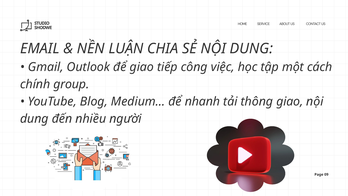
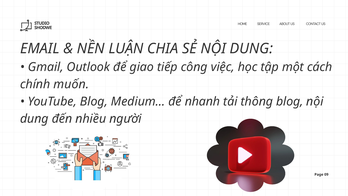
group: group -> muốn
thông giao: giao -> blog
